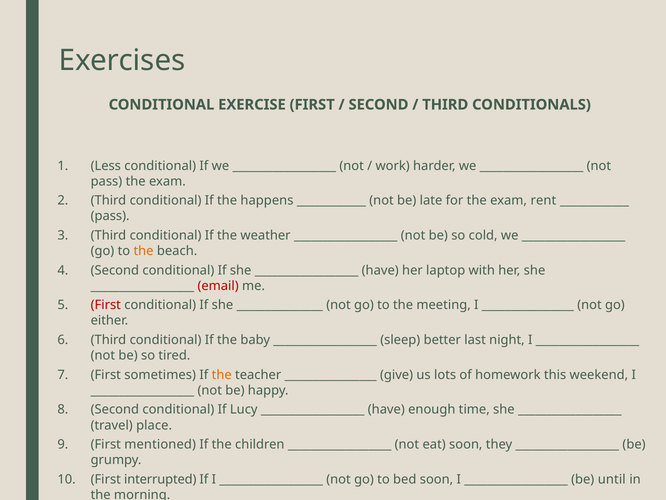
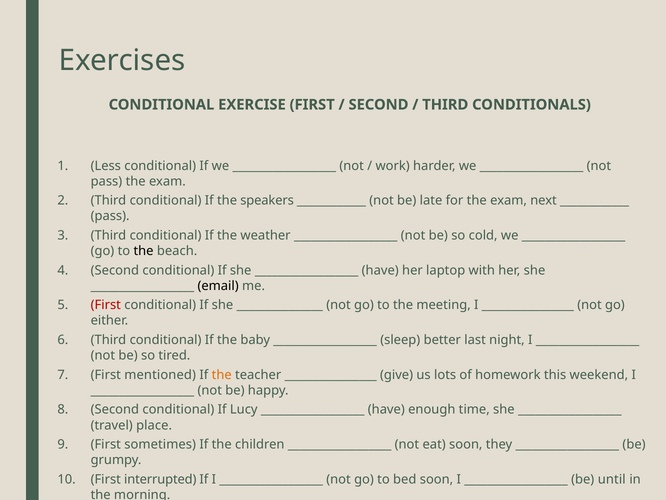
happens: happens -> speakers
rent: rent -> next
the at (144, 251) colour: orange -> black
email colour: red -> black
sometimes: sometimes -> mentioned
mentioned: mentioned -> sometimes
